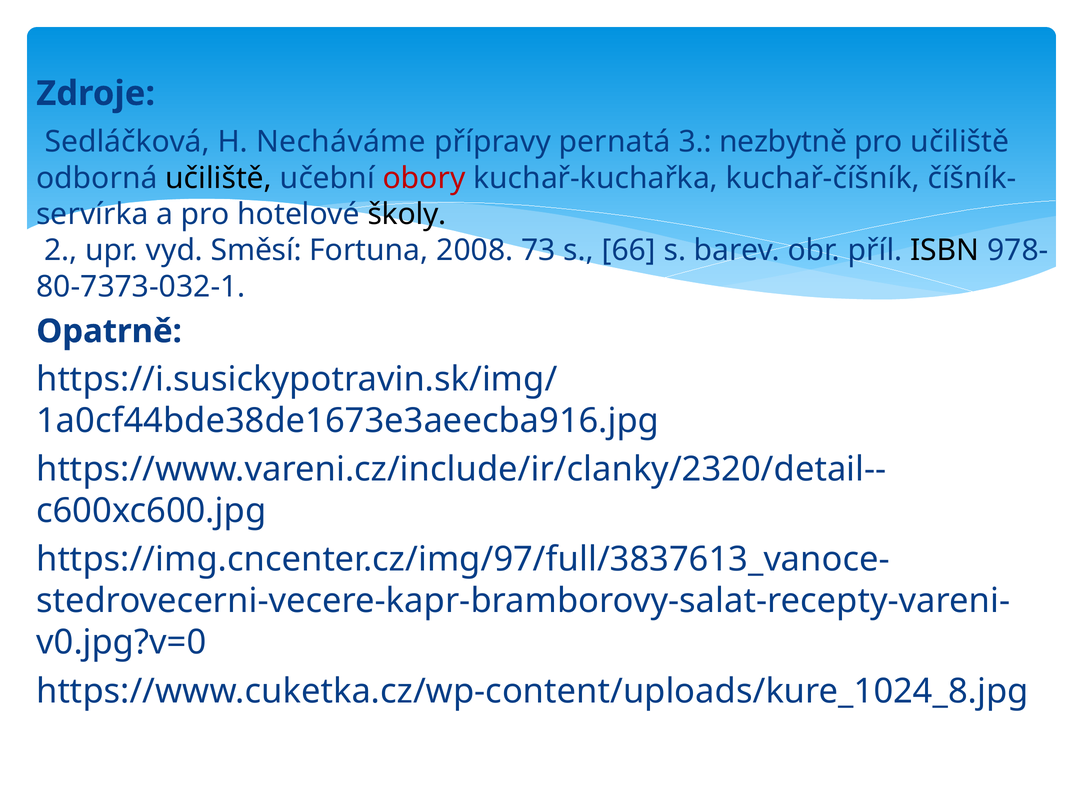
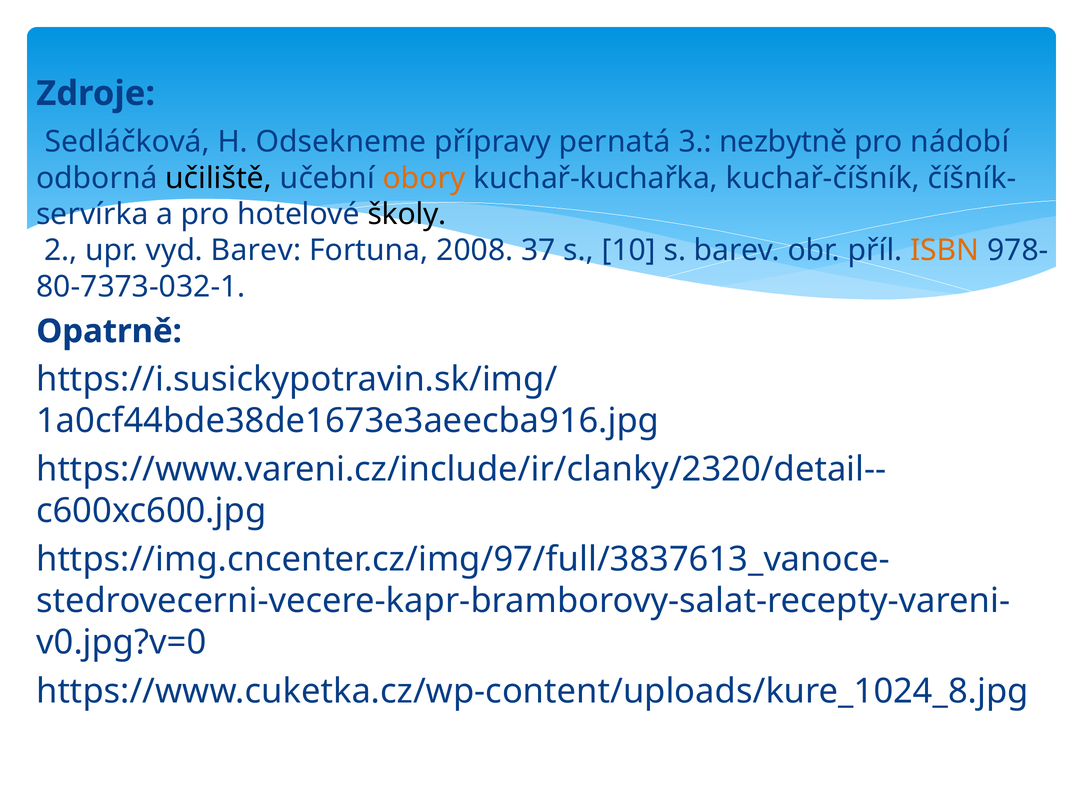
Necháváme: Necháváme -> Odsekneme
pro učiliště: učiliště -> nádobí
obory colour: red -> orange
vyd Směsí: Směsí -> Barev
73: 73 -> 37
66: 66 -> 10
ISBN colour: black -> orange
